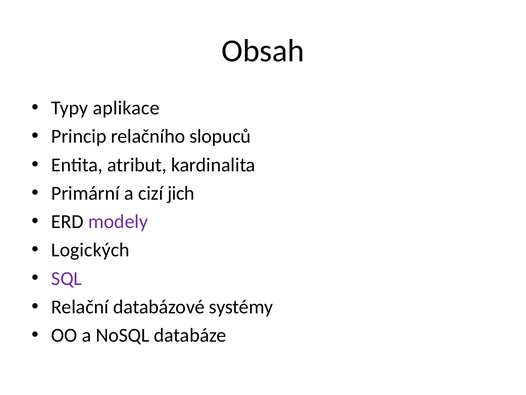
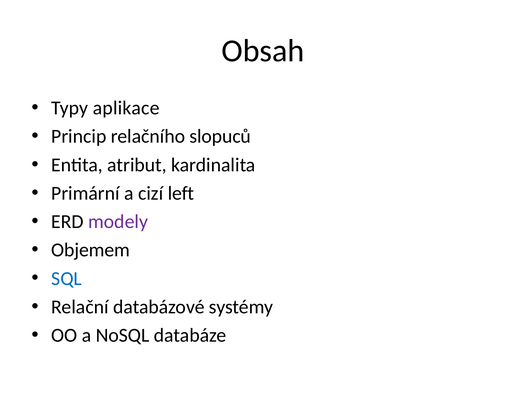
jich: jich -> left
Logických: Logických -> Objemem
SQL colour: purple -> blue
